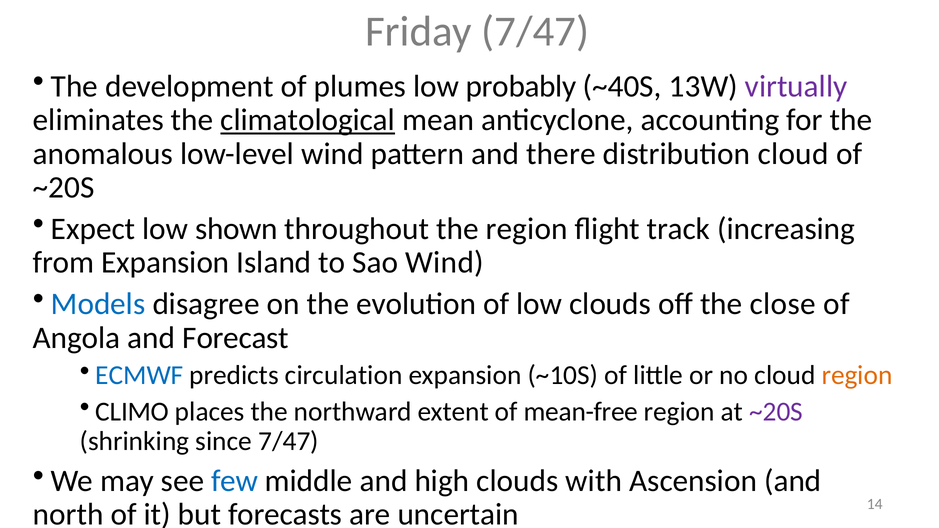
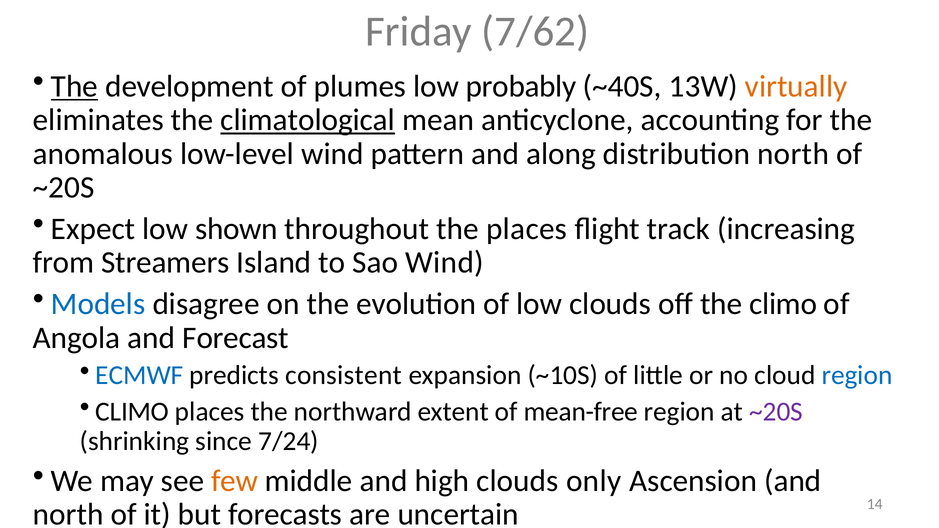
Friday 7/47: 7/47 -> 7/62
The at (74, 86) underline: none -> present
virtually colour: purple -> orange
there: there -> along
distribution cloud: cloud -> north
the region: region -> places
from Expansion: Expansion -> Streamers
the close: close -> climo
circulation: circulation -> consistent
region at (857, 376) colour: orange -> blue
since 7/47: 7/47 -> 7/24
few colour: blue -> orange
with: with -> only
